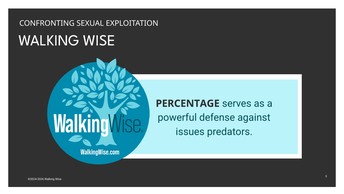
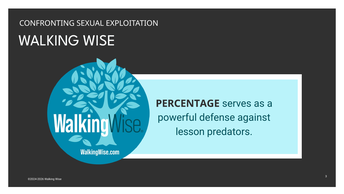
issues: issues -> lesson
